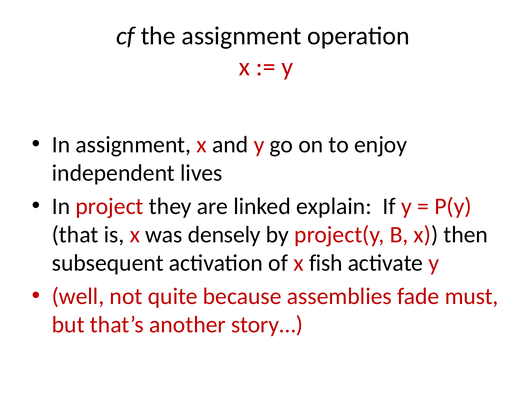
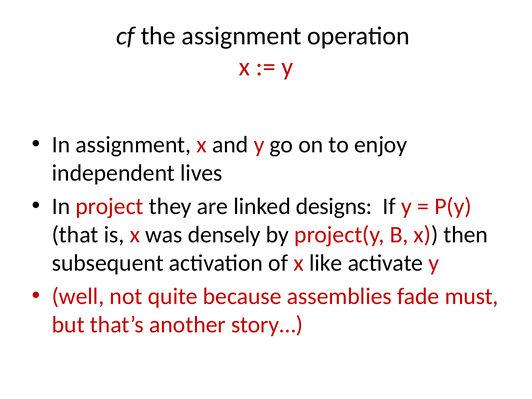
explain: explain -> designs
fish: fish -> like
